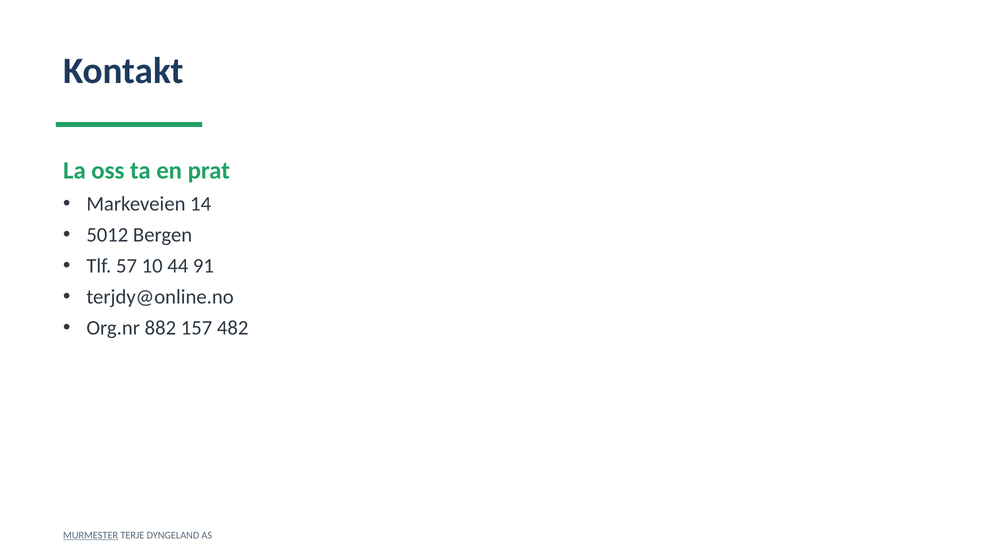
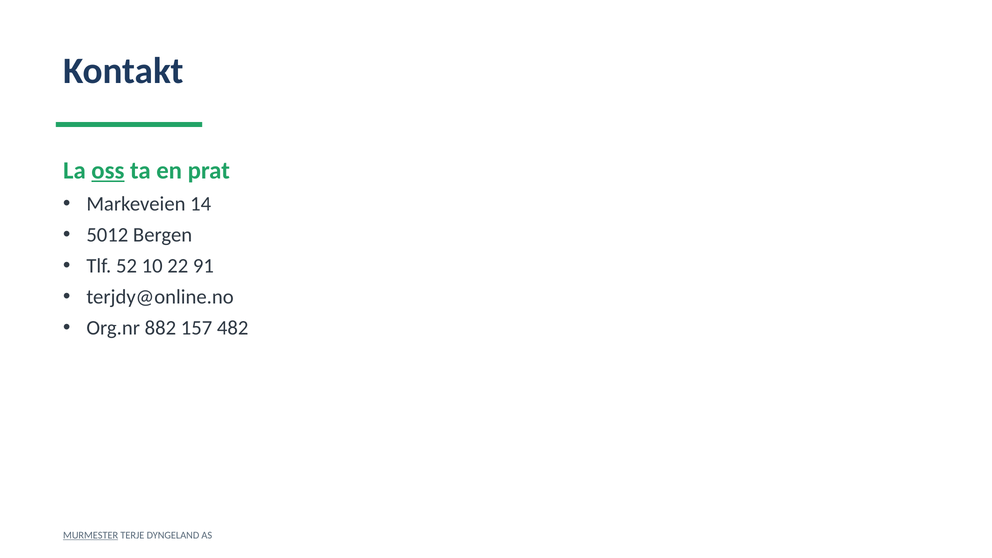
oss underline: none -> present
57: 57 -> 52
44: 44 -> 22
